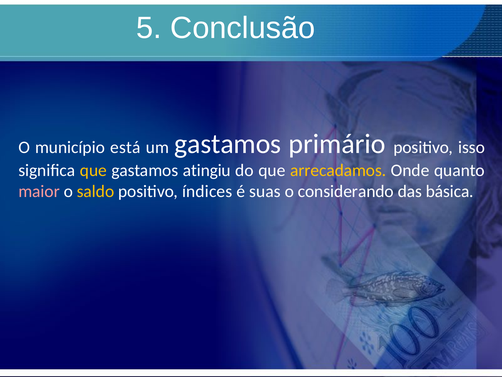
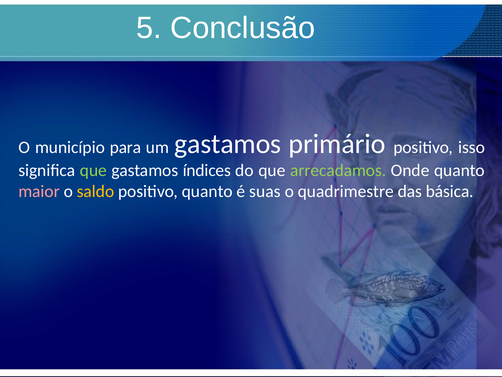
está: está -> para
que at (93, 170) colour: yellow -> light green
atingiu: atingiu -> índices
arrecadamos colour: yellow -> light green
positivo índices: índices -> quanto
considerando: considerando -> quadrimestre
